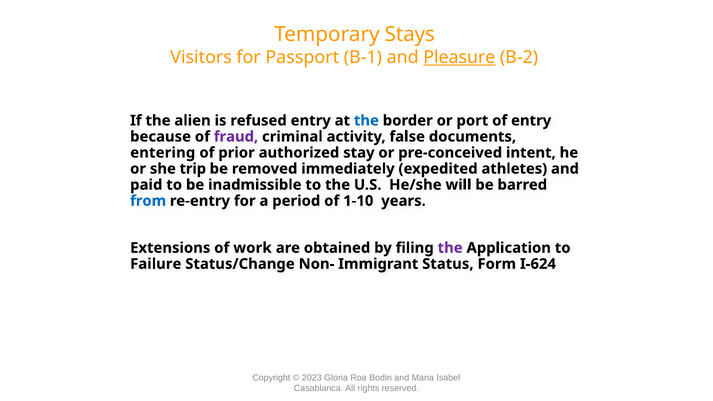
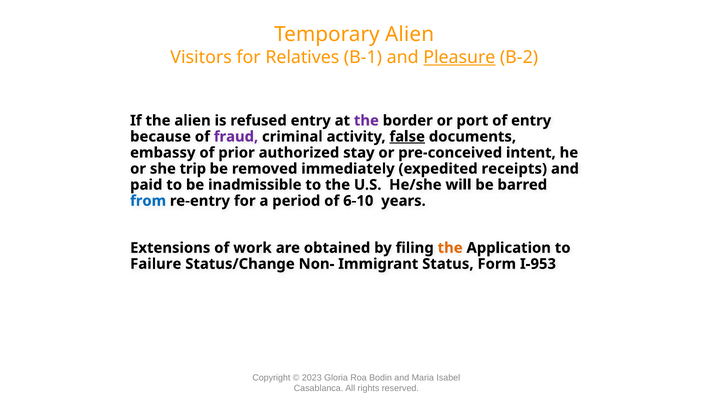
Temporary Stays: Stays -> Alien
Passport: Passport -> Relatives
the at (366, 121) colour: blue -> purple
false underline: none -> present
entering: entering -> embassy
athletes: athletes -> receipts
1-10: 1-10 -> 6-10
the at (450, 248) colour: purple -> orange
I-624: I-624 -> I-953
